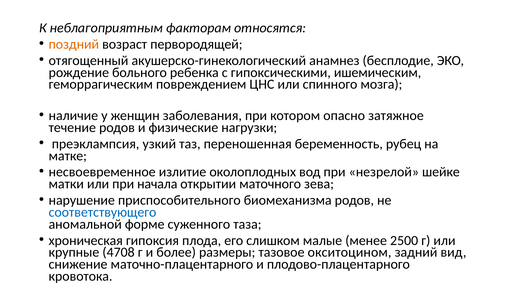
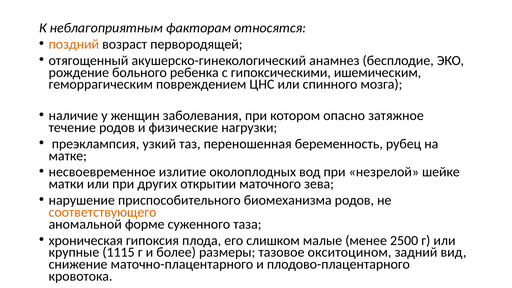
начала: начала -> других
соответствующего colour: blue -> orange
4708: 4708 -> 1115
